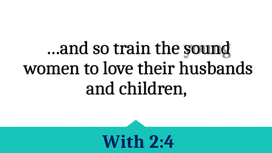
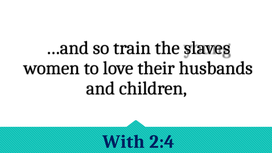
sound: sound -> slaves
